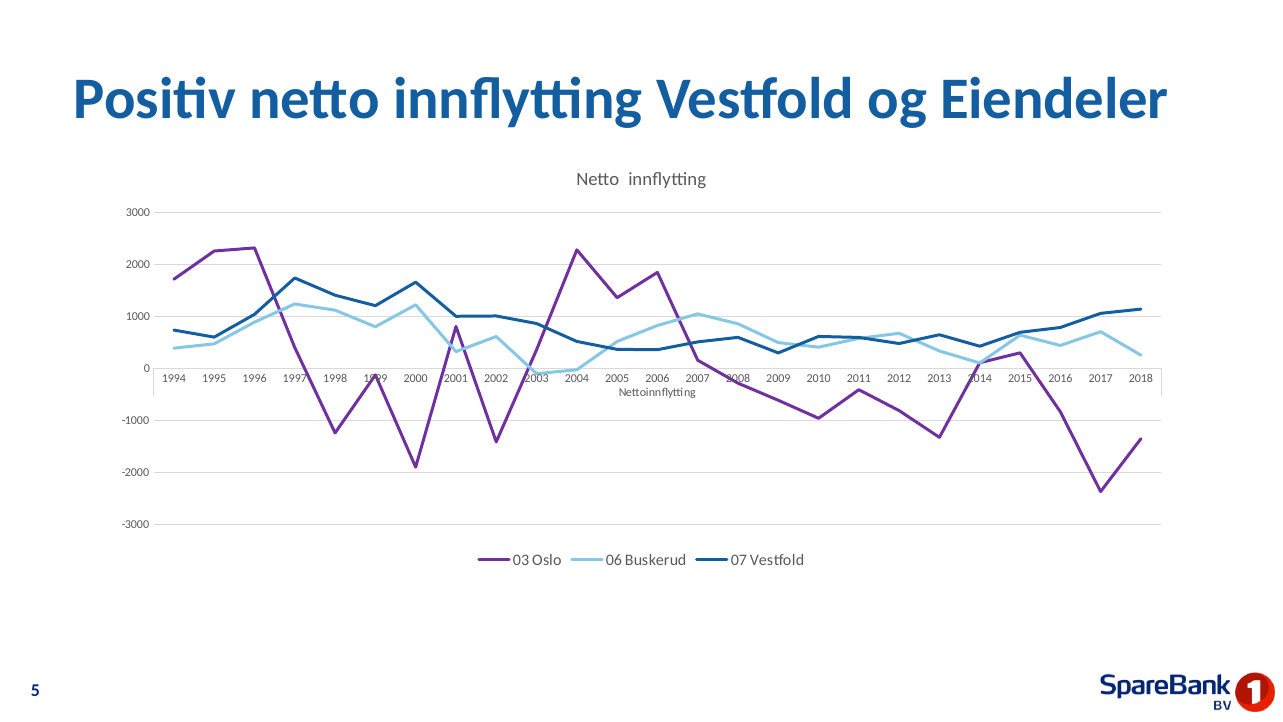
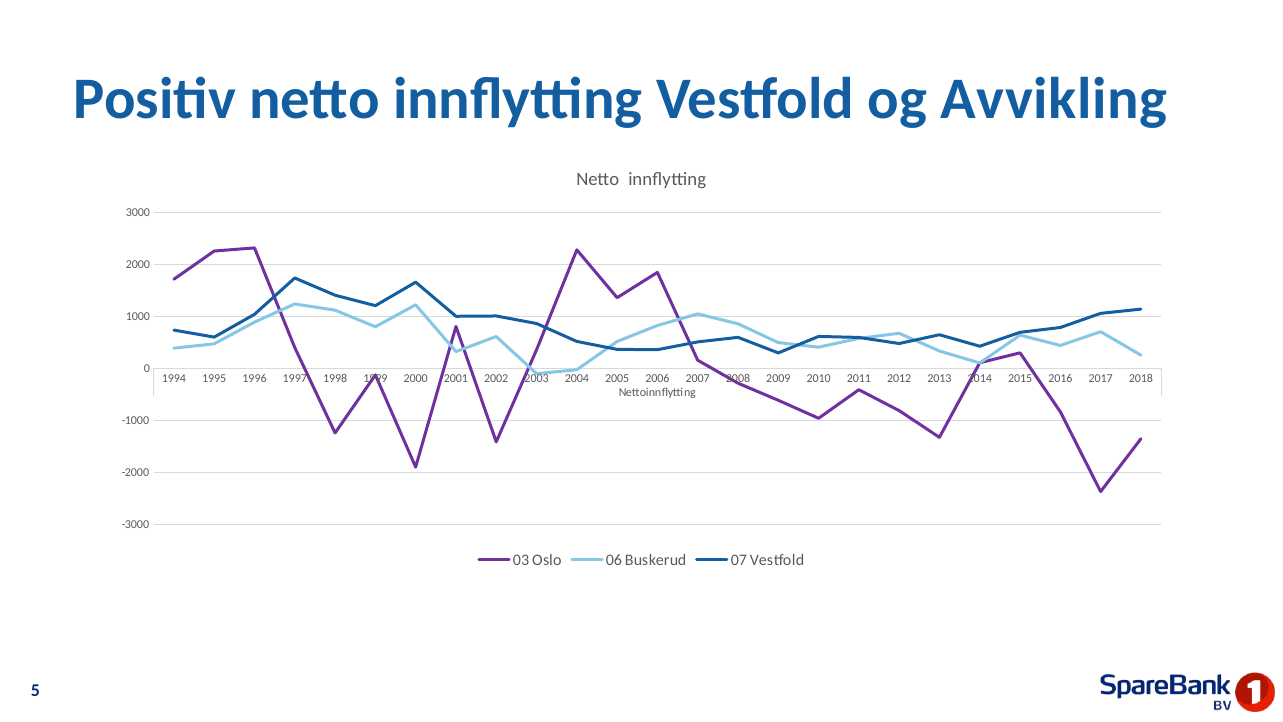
Eiendeler: Eiendeler -> Avvikling
